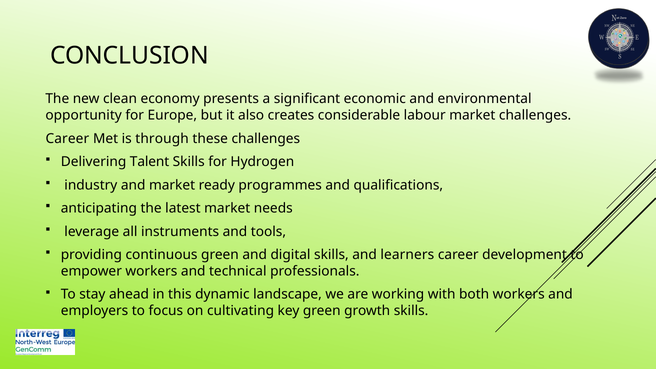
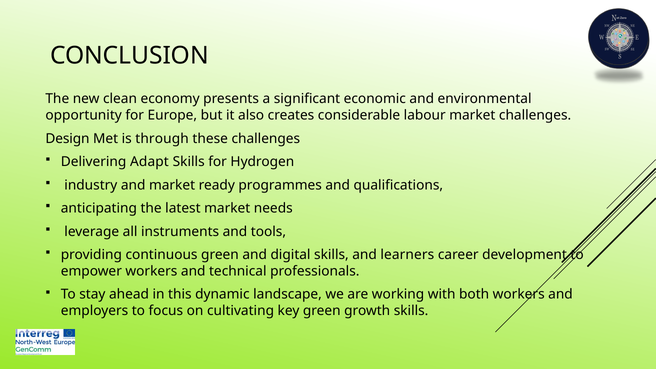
Career at (67, 139): Career -> Design
Talent: Talent -> Adapt
